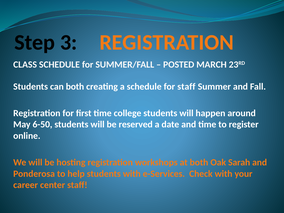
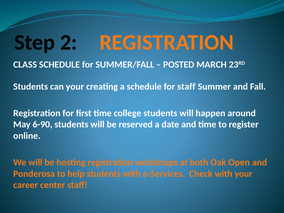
3: 3 -> 2
can both: both -> your
6-50: 6-50 -> 6-90
Sarah: Sarah -> Open
